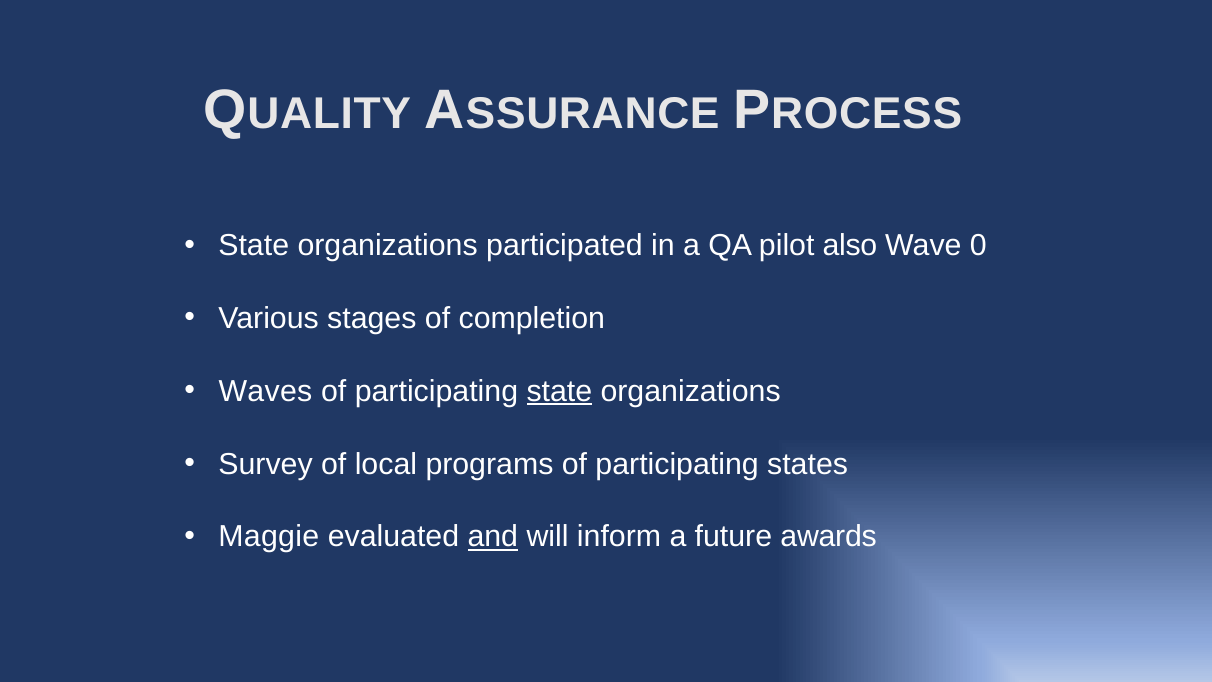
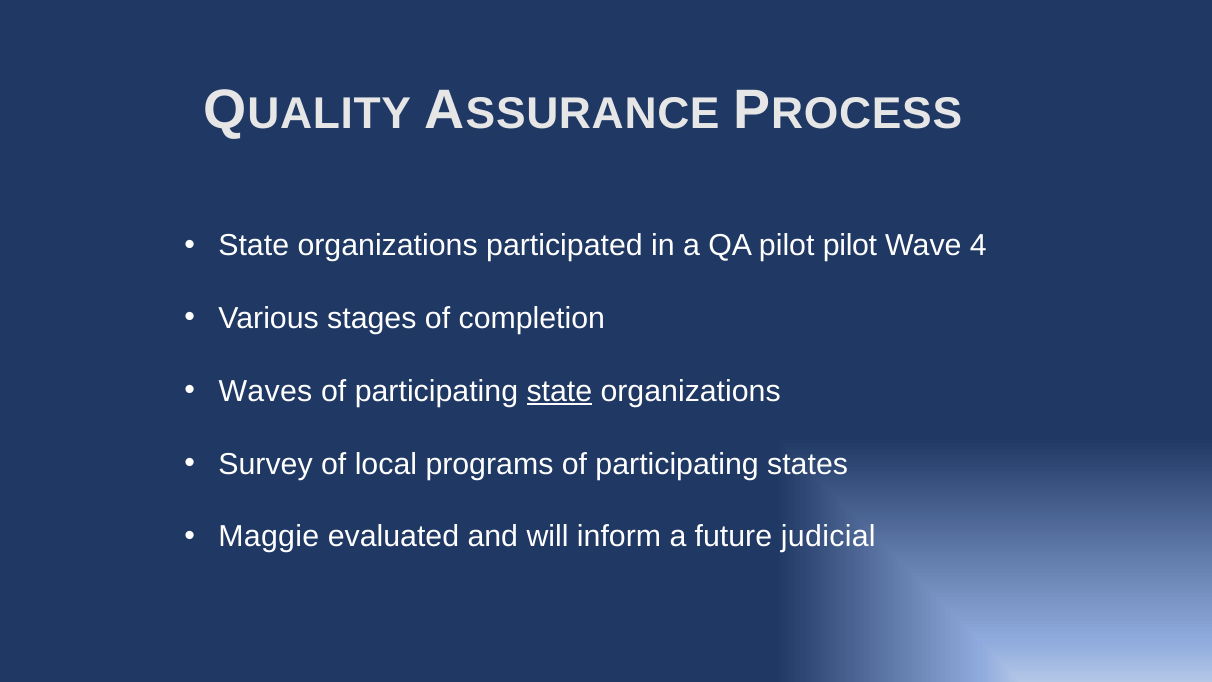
pilot also: also -> pilot
0: 0 -> 4
and underline: present -> none
awards: awards -> judicial
